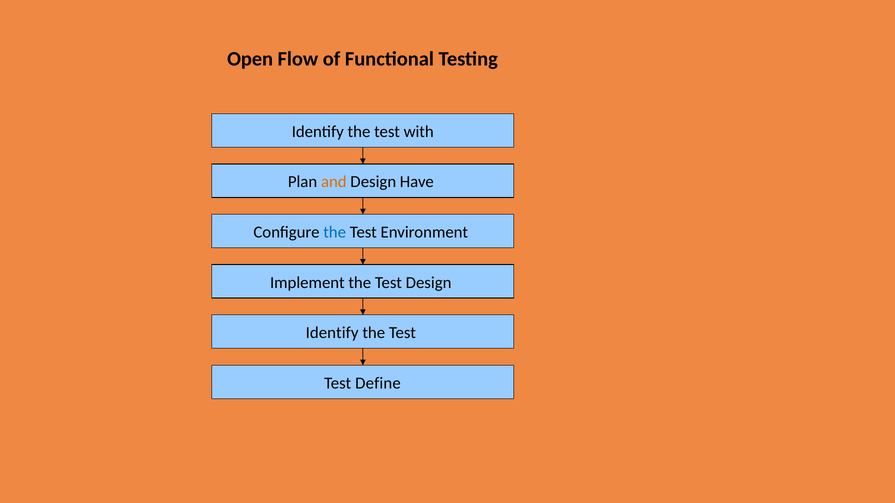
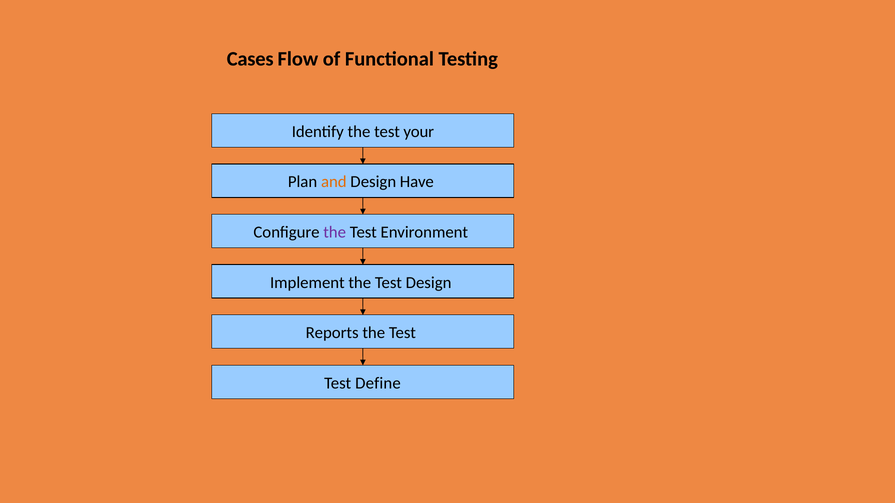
Open: Open -> Cases
with: with -> your
the at (335, 232) colour: blue -> purple
Identify at (332, 333): Identify -> Reports
